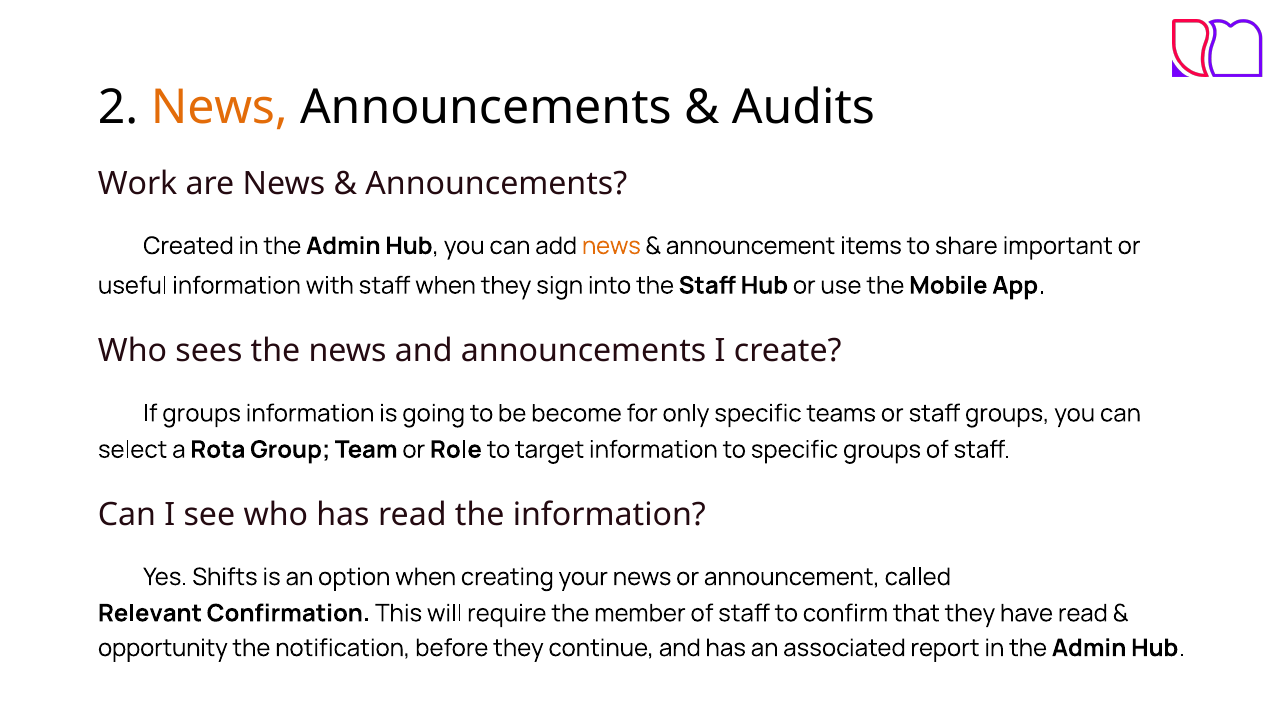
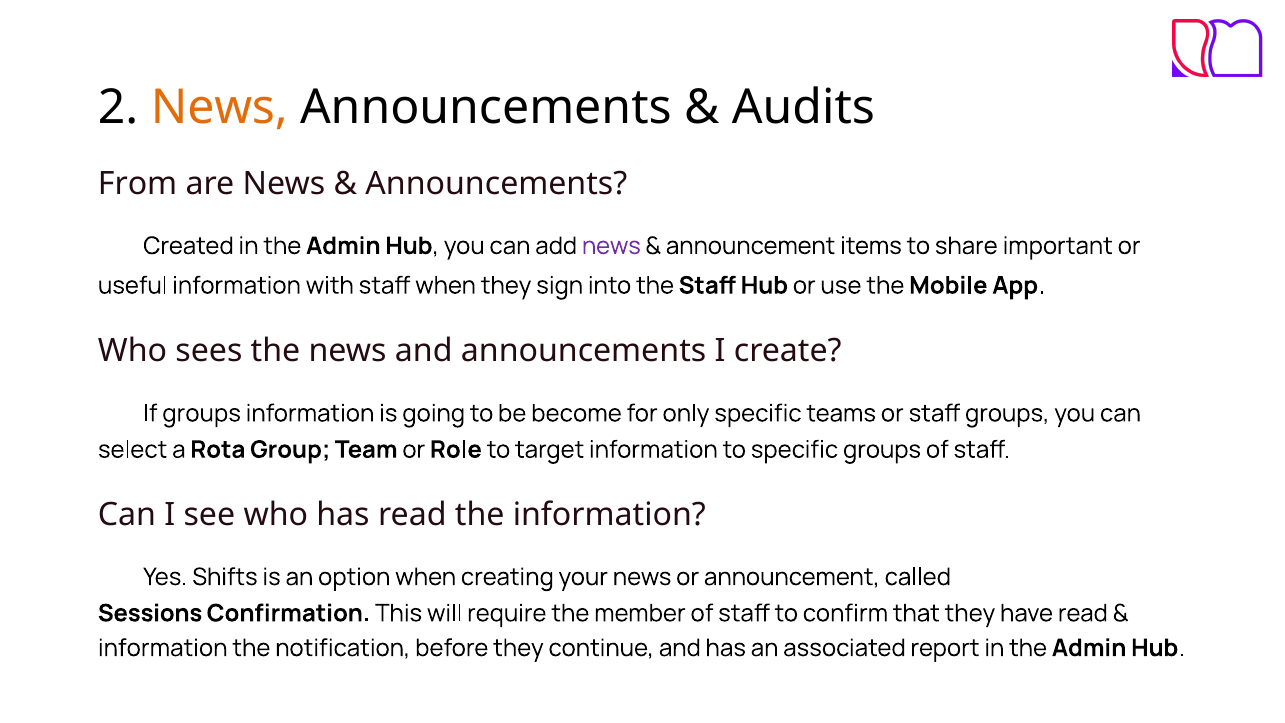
Work: Work -> From
news at (611, 246) colour: orange -> purple
Relevant: Relevant -> Sessions
opportunity at (163, 648): opportunity -> information
